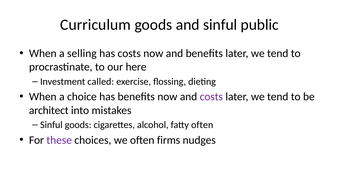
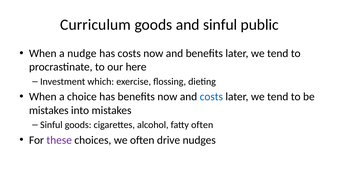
selling: selling -> nudge
called: called -> which
costs at (211, 97) colour: purple -> blue
architect at (49, 110): architect -> mistakes
firms: firms -> drive
